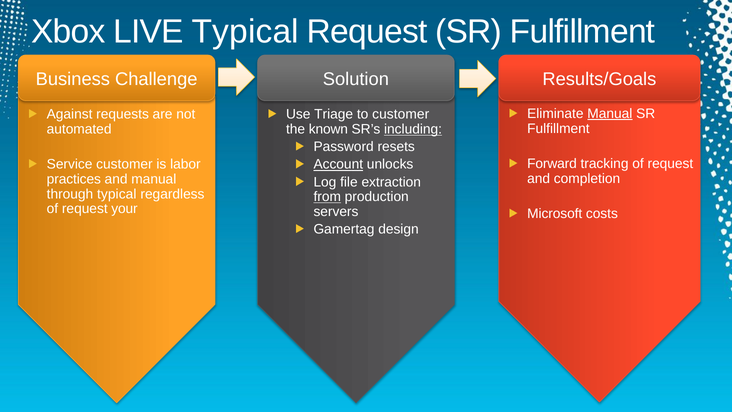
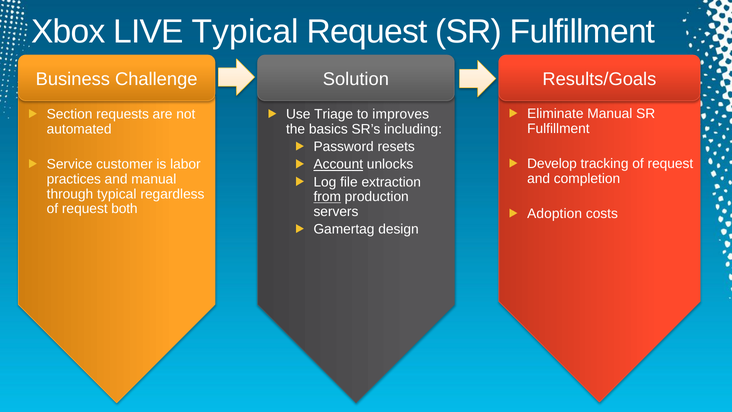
Manual at (610, 114) underline: present -> none
Against: Against -> Section
to customer: customer -> improves
known: known -> basics
including underline: present -> none
Forward: Forward -> Develop
your: your -> both
Microsoft: Microsoft -> Adoption
